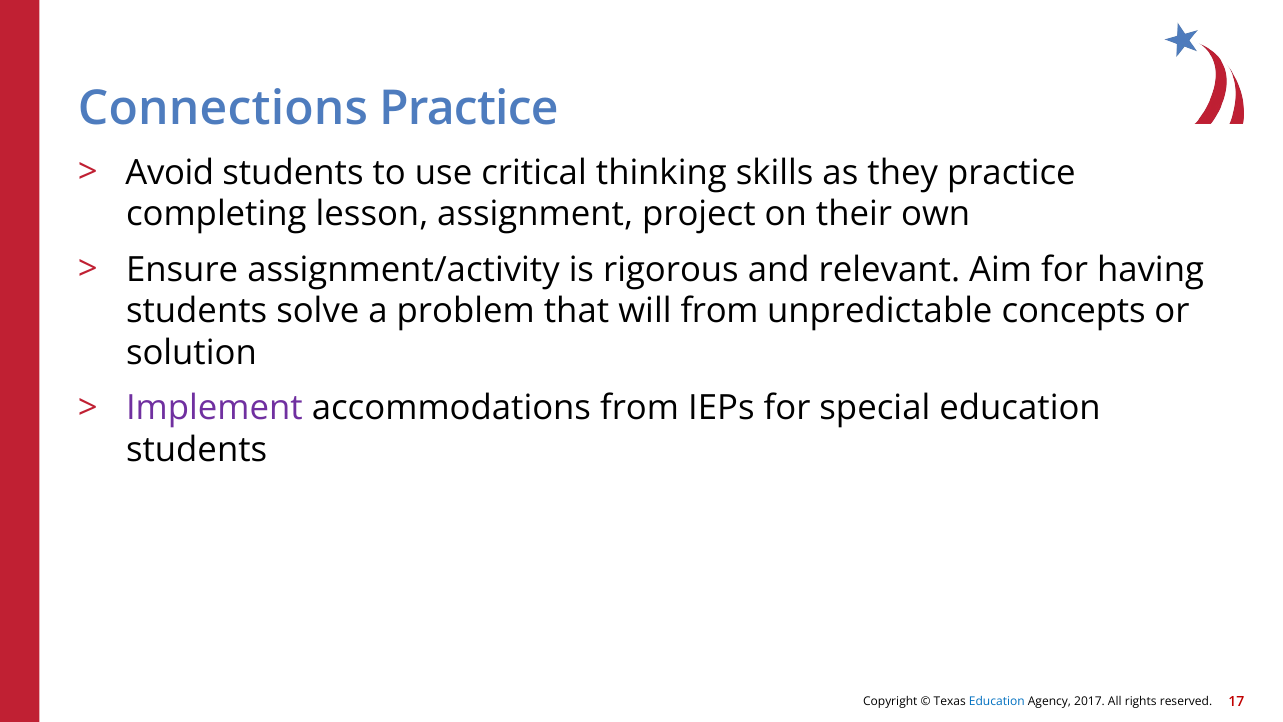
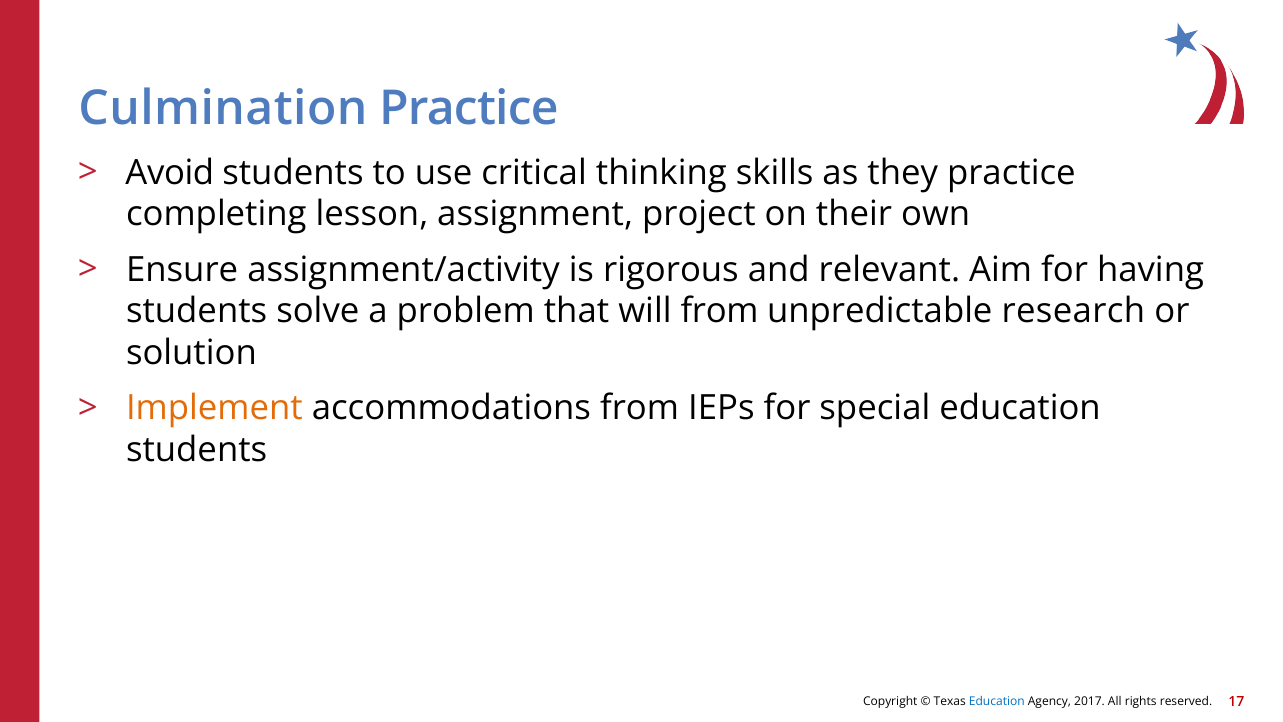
Connections: Connections -> Culmination
concepts: concepts -> research
Implement colour: purple -> orange
